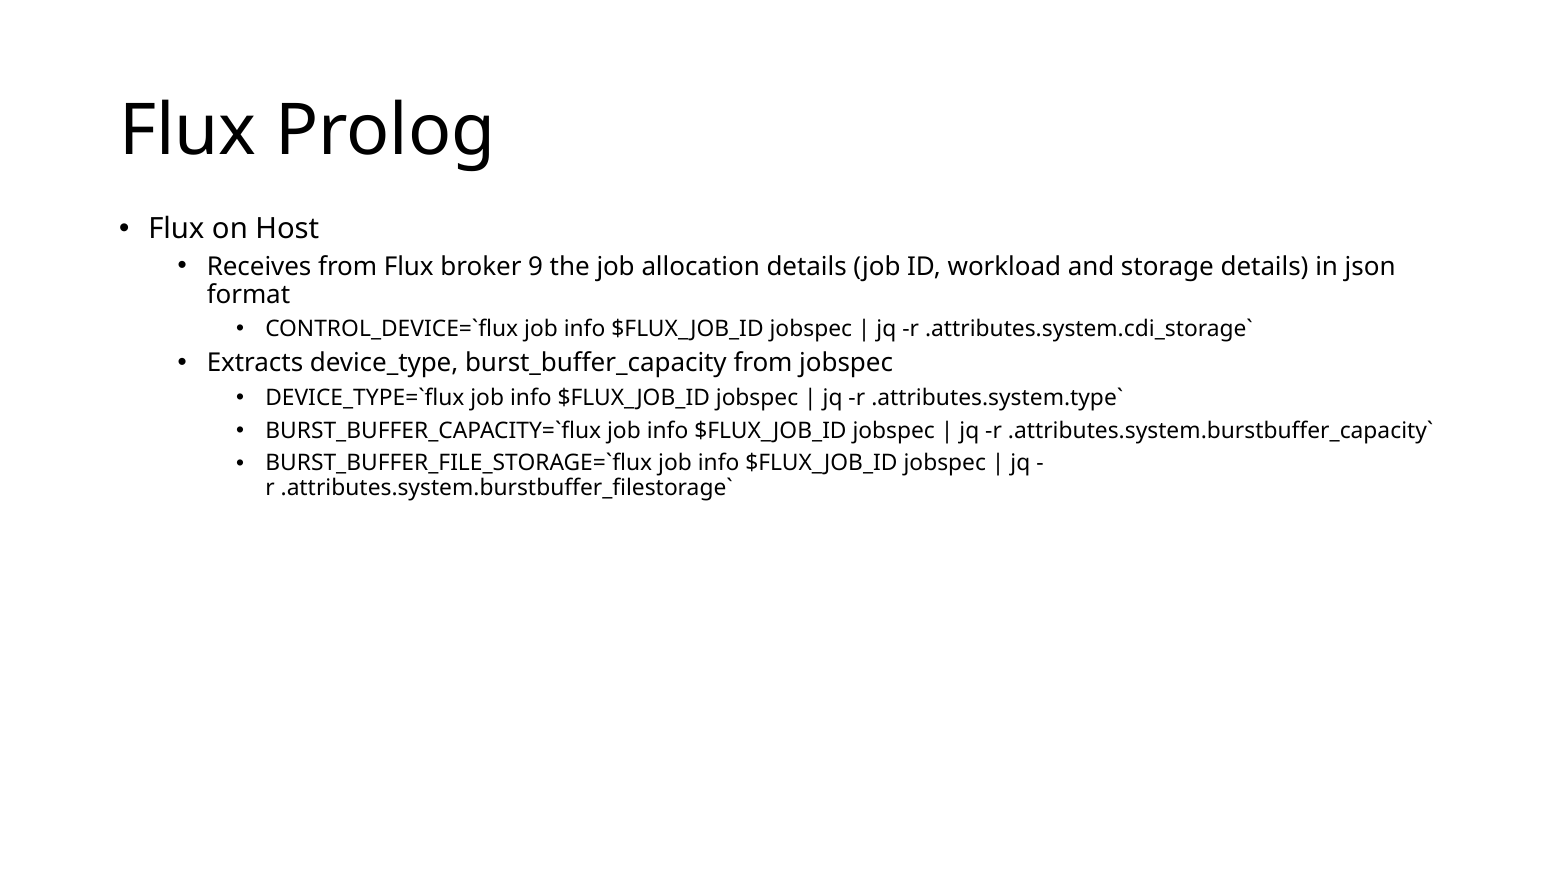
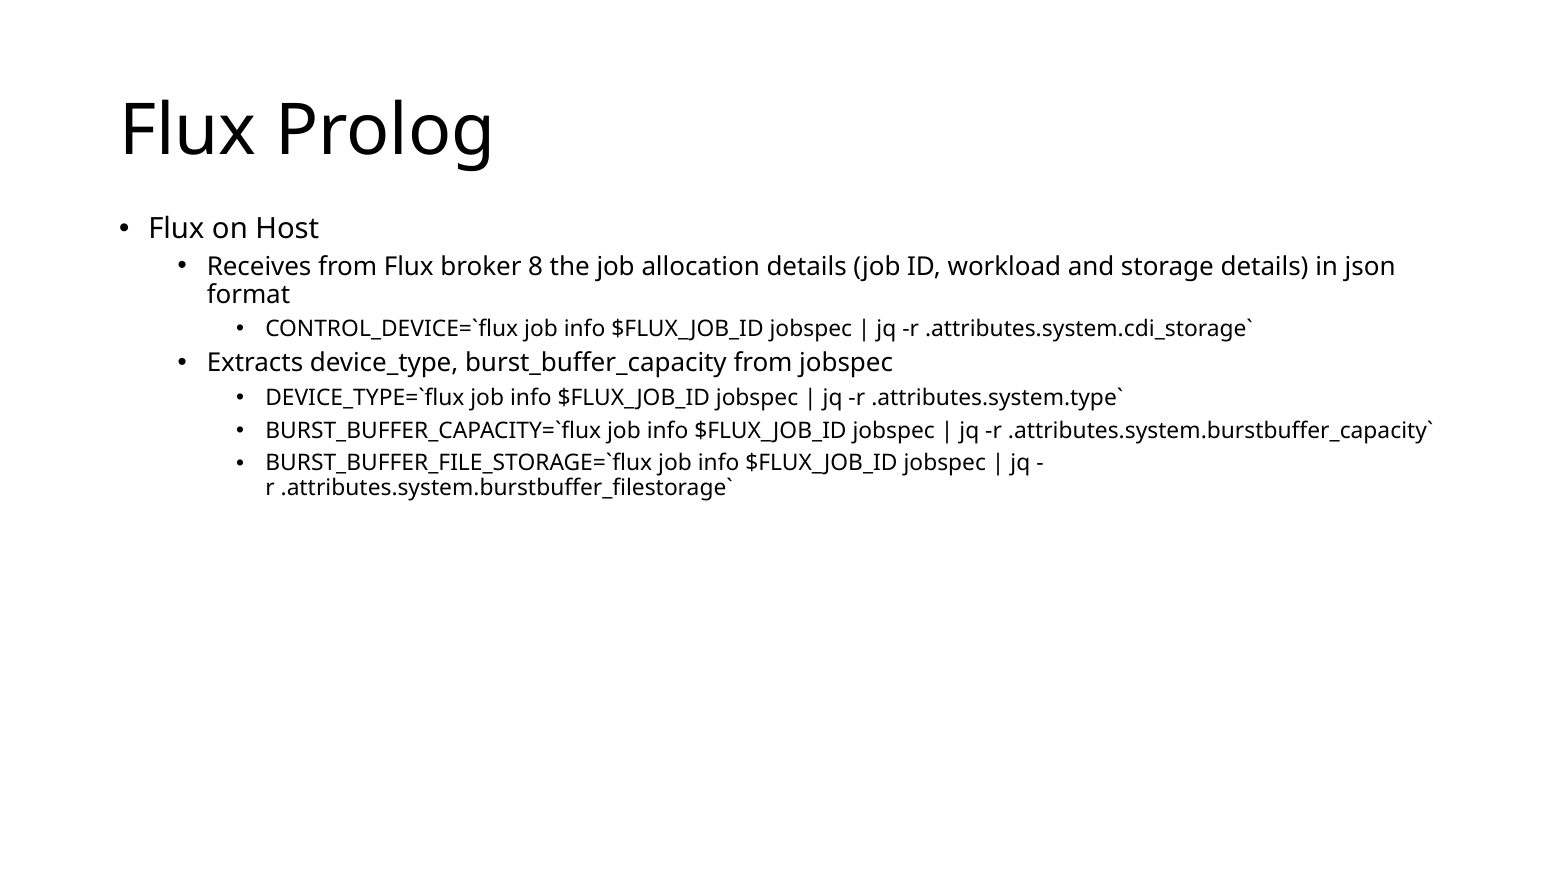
9: 9 -> 8
